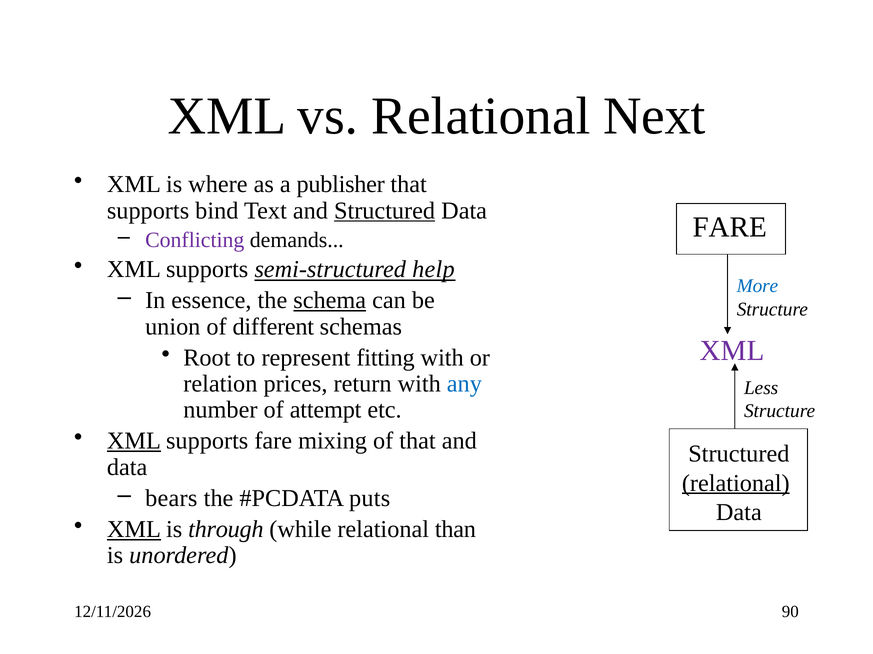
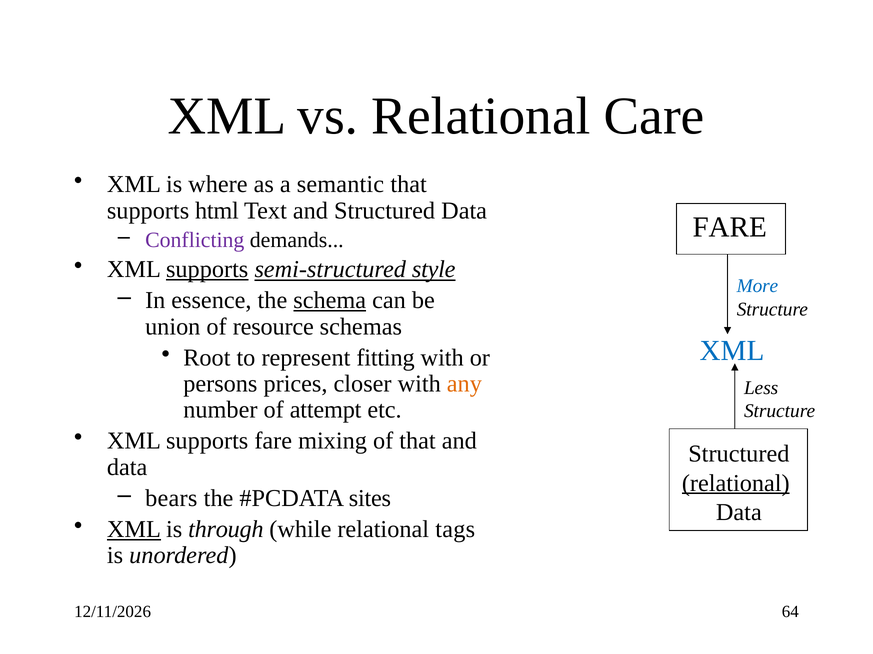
Next: Next -> Care
publisher: publisher -> semantic
bind: bind -> html
Structured at (385, 211) underline: present -> none
supports at (207, 270) underline: none -> present
help: help -> style
different: different -> resource
XML at (732, 351) colour: purple -> blue
relation: relation -> persons
return: return -> closer
any colour: blue -> orange
XML at (134, 441) underline: present -> none
puts: puts -> sites
than: than -> tags
90: 90 -> 64
